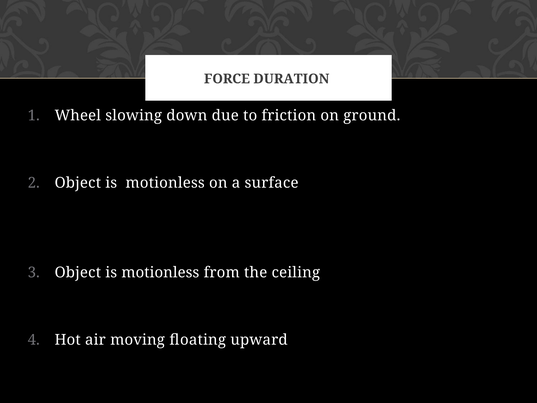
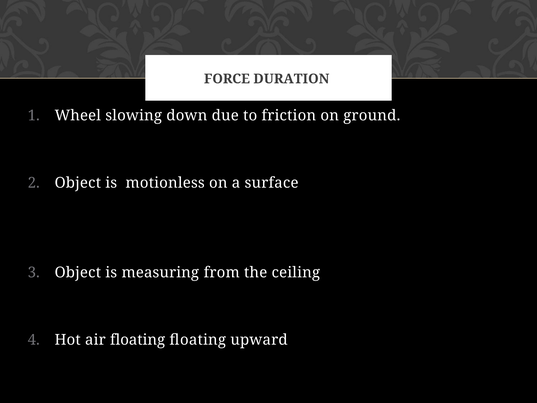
motionless at (160, 272): motionless -> measuring
air moving: moving -> floating
